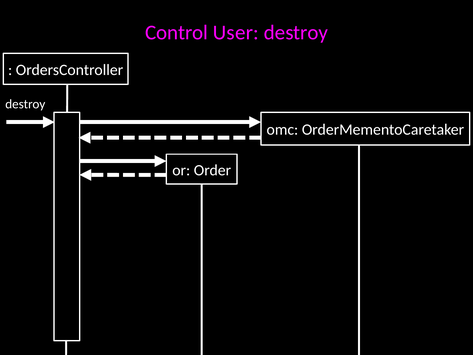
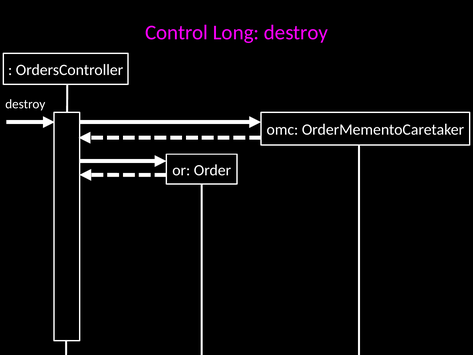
User: User -> Long
